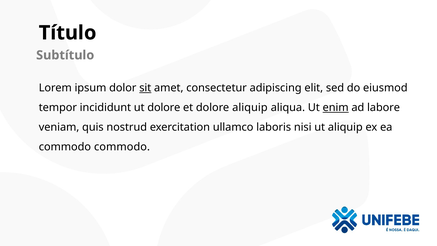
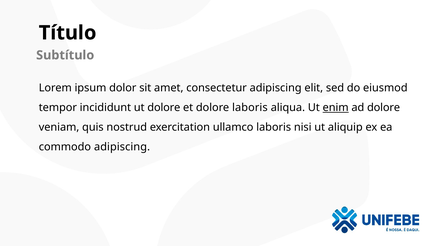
sit underline: present -> none
dolore aliquip: aliquip -> laboris
ad labore: labore -> dolore
commodo commodo: commodo -> adipiscing
